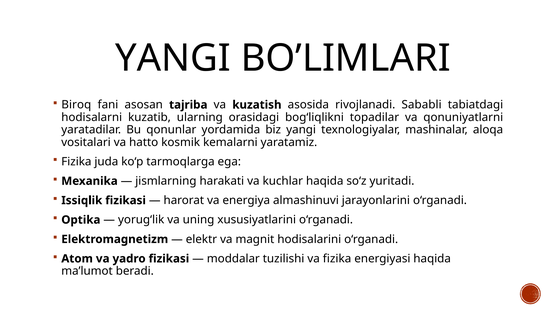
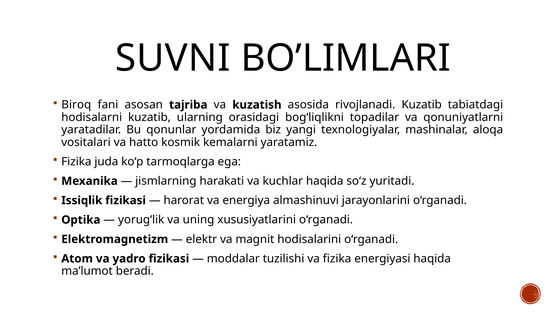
YANGI at (173, 59): YANGI -> SUVNI
rivojlanadi Sababli: Sababli -> Kuzatib
